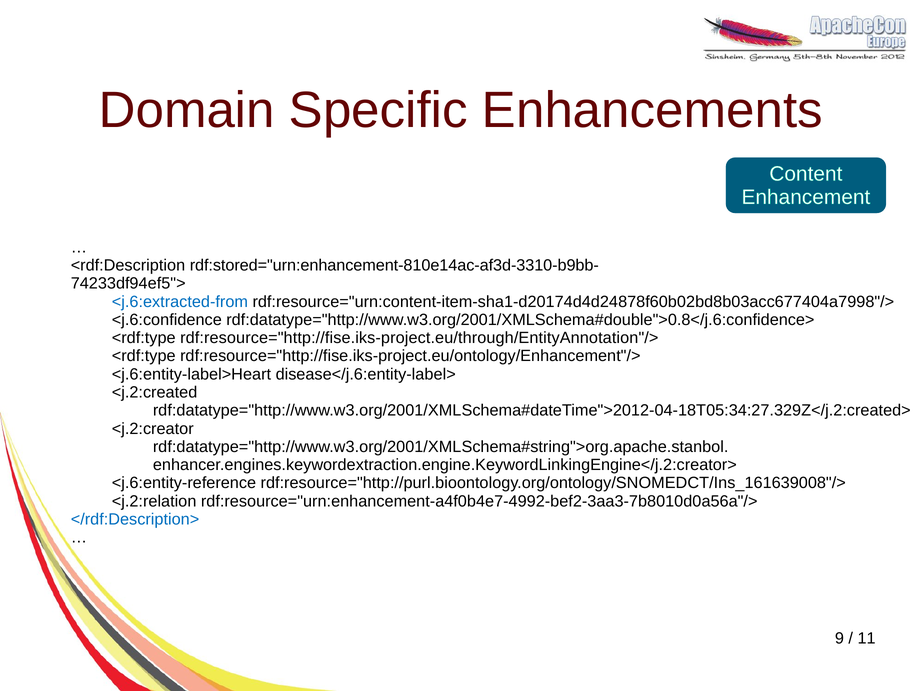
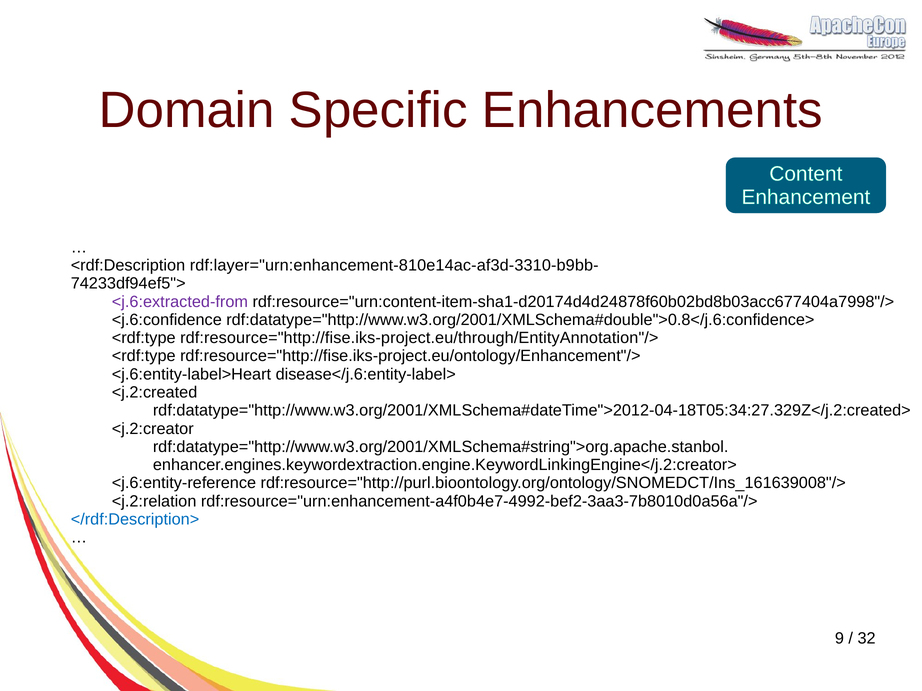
rdf:stored="urn:enhancement-810e14ac-af3d-3310-b9bb-: rdf:stored="urn:enhancement-810e14ac-af3d-3310-b9bb- -> rdf:layer="urn:enhancement-810e14ac-af3d-3310-b9bb-
<j.6:extracted-from colour: blue -> purple
11: 11 -> 32
